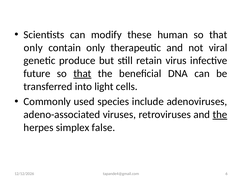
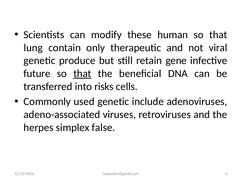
only at (33, 48): only -> lung
virus: virus -> gene
light: light -> risks
used species: species -> genetic
the at (220, 114) underline: present -> none
